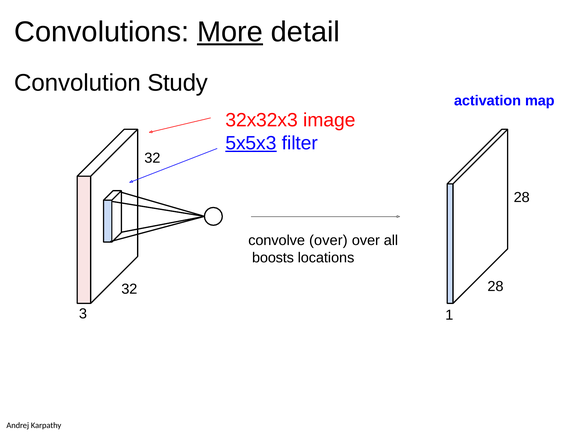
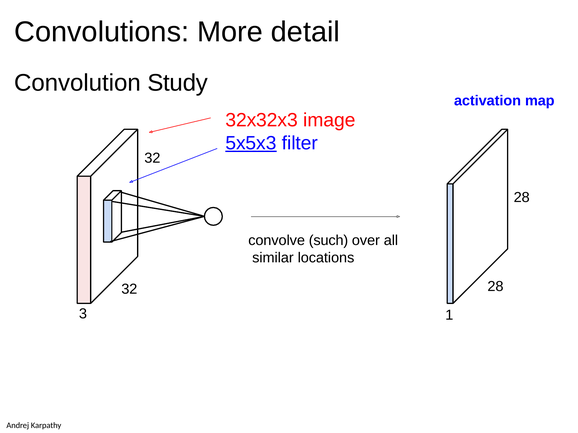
More underline: present -> none
convolve over: over -> such
boosts: boosts -> similar
